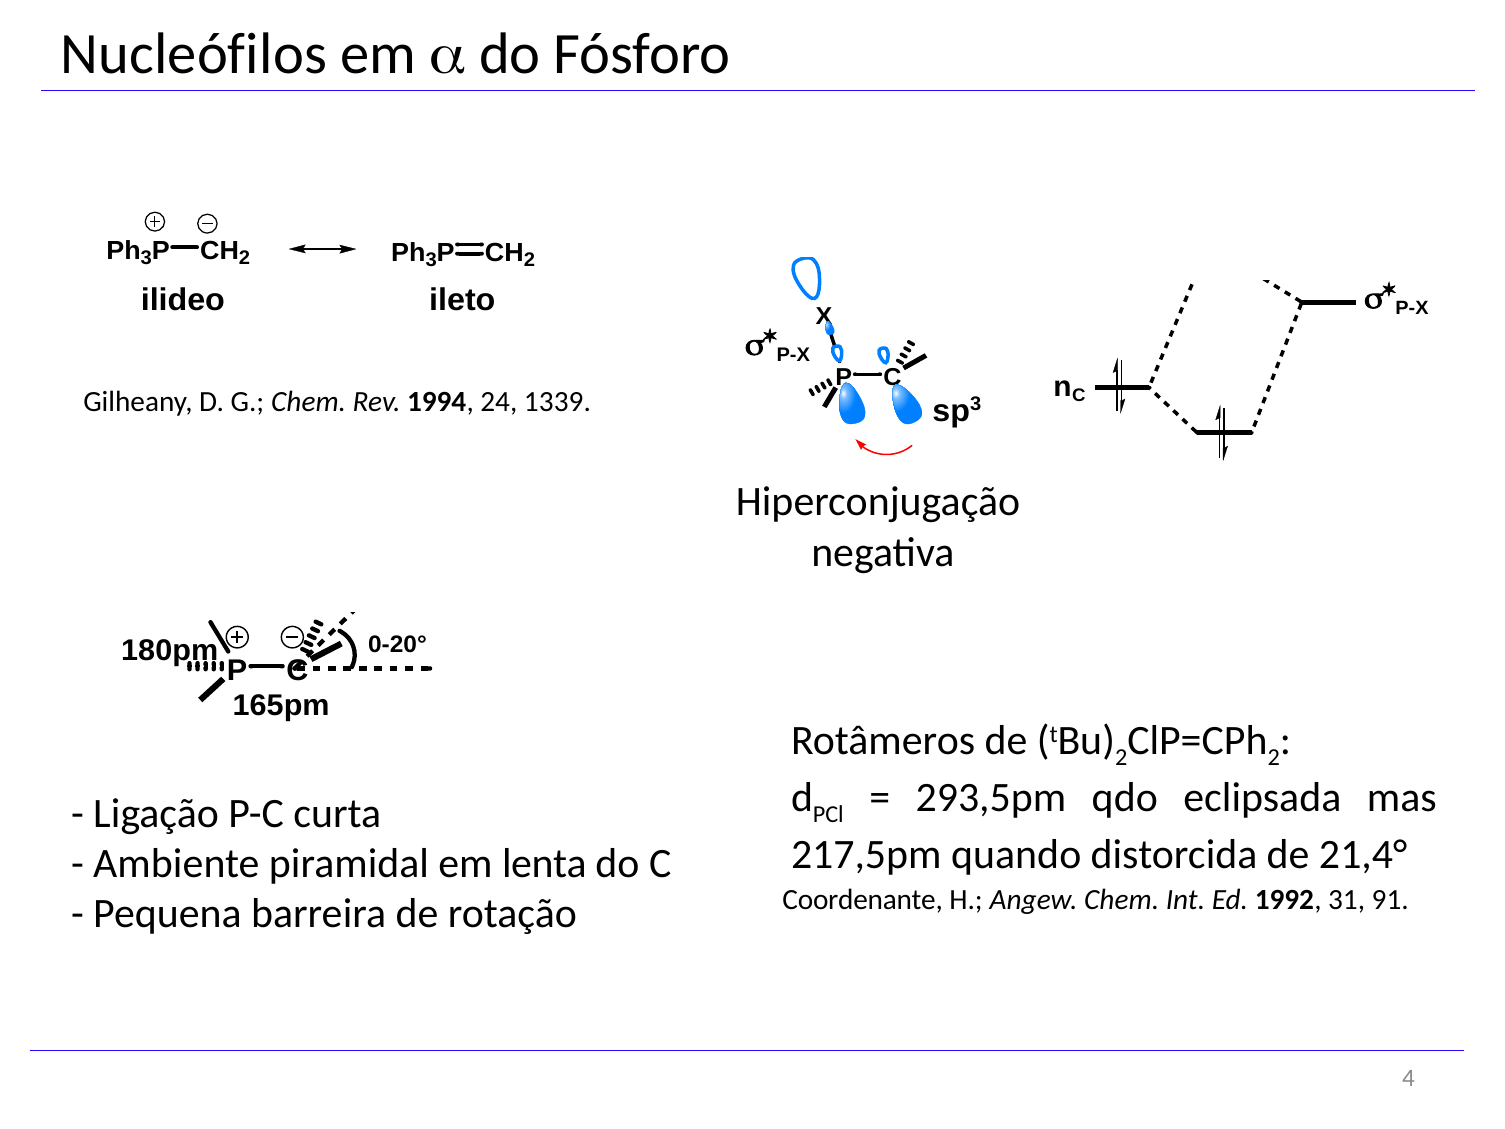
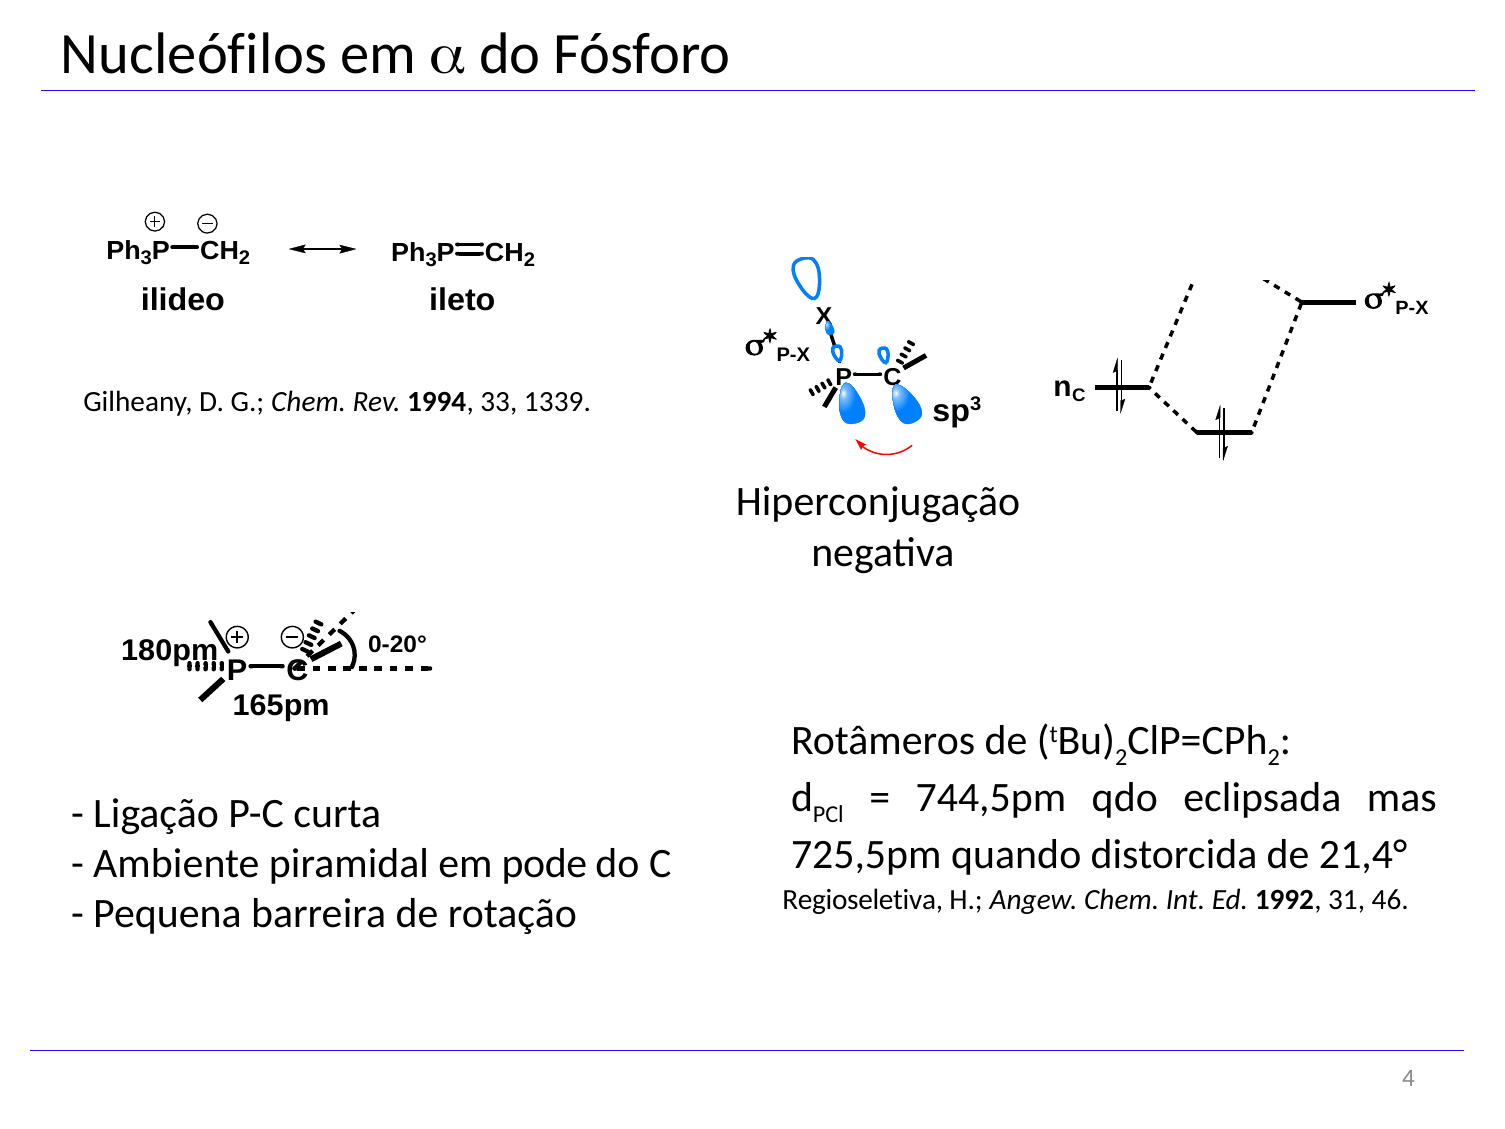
24: 24 -> 33
293,5pm: 293,5pm -> 744,5pm
217,5pm: 217,5pm -> 725,5pm
lenta: lenta -> pode
Coordenante: Coordenante -> Regioseletiva
91: 91 -> 46
